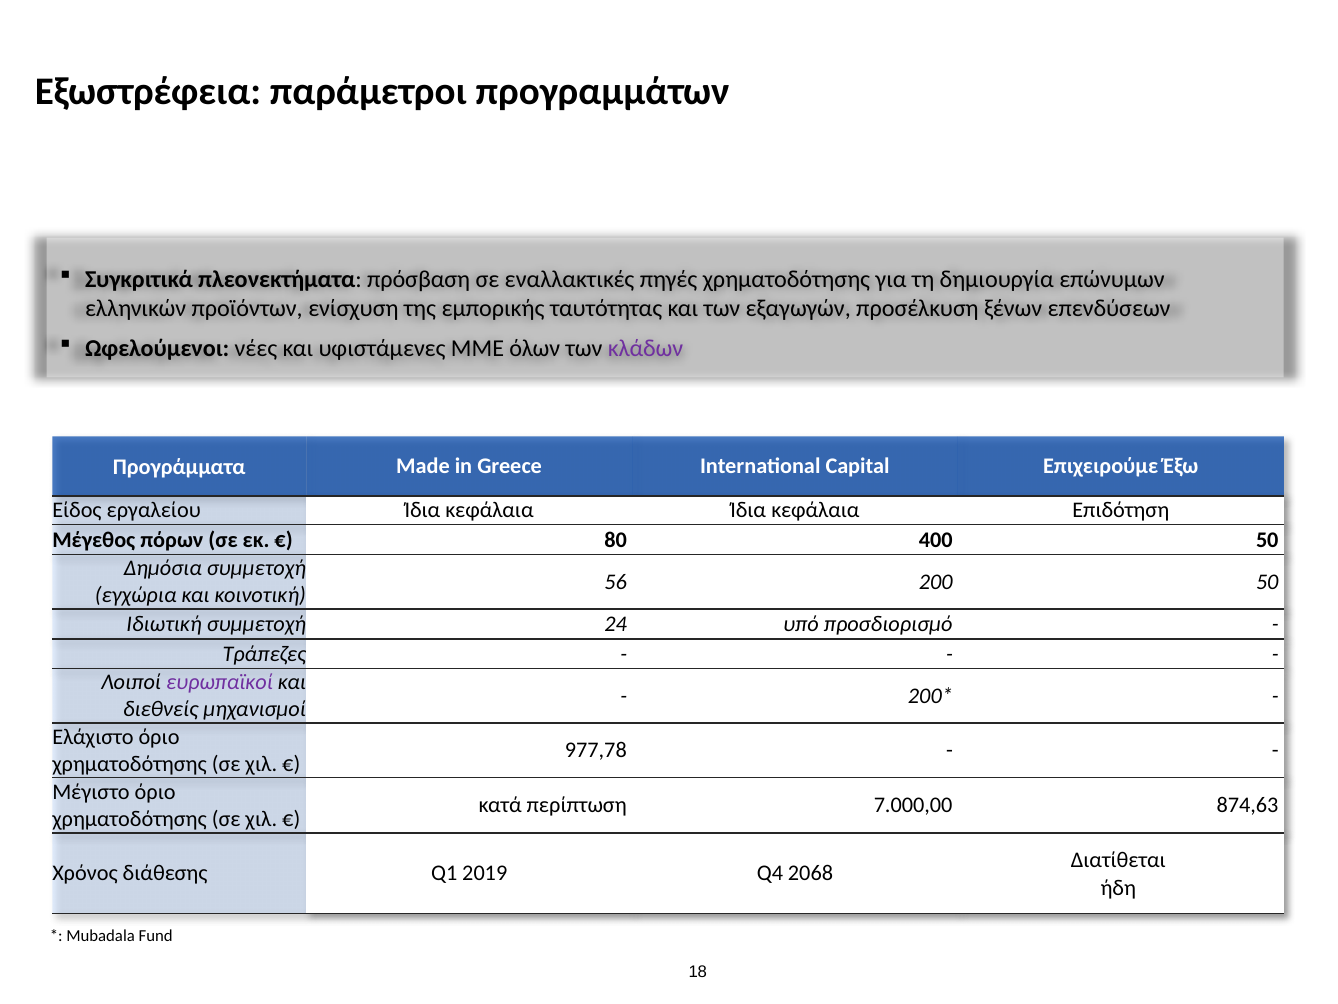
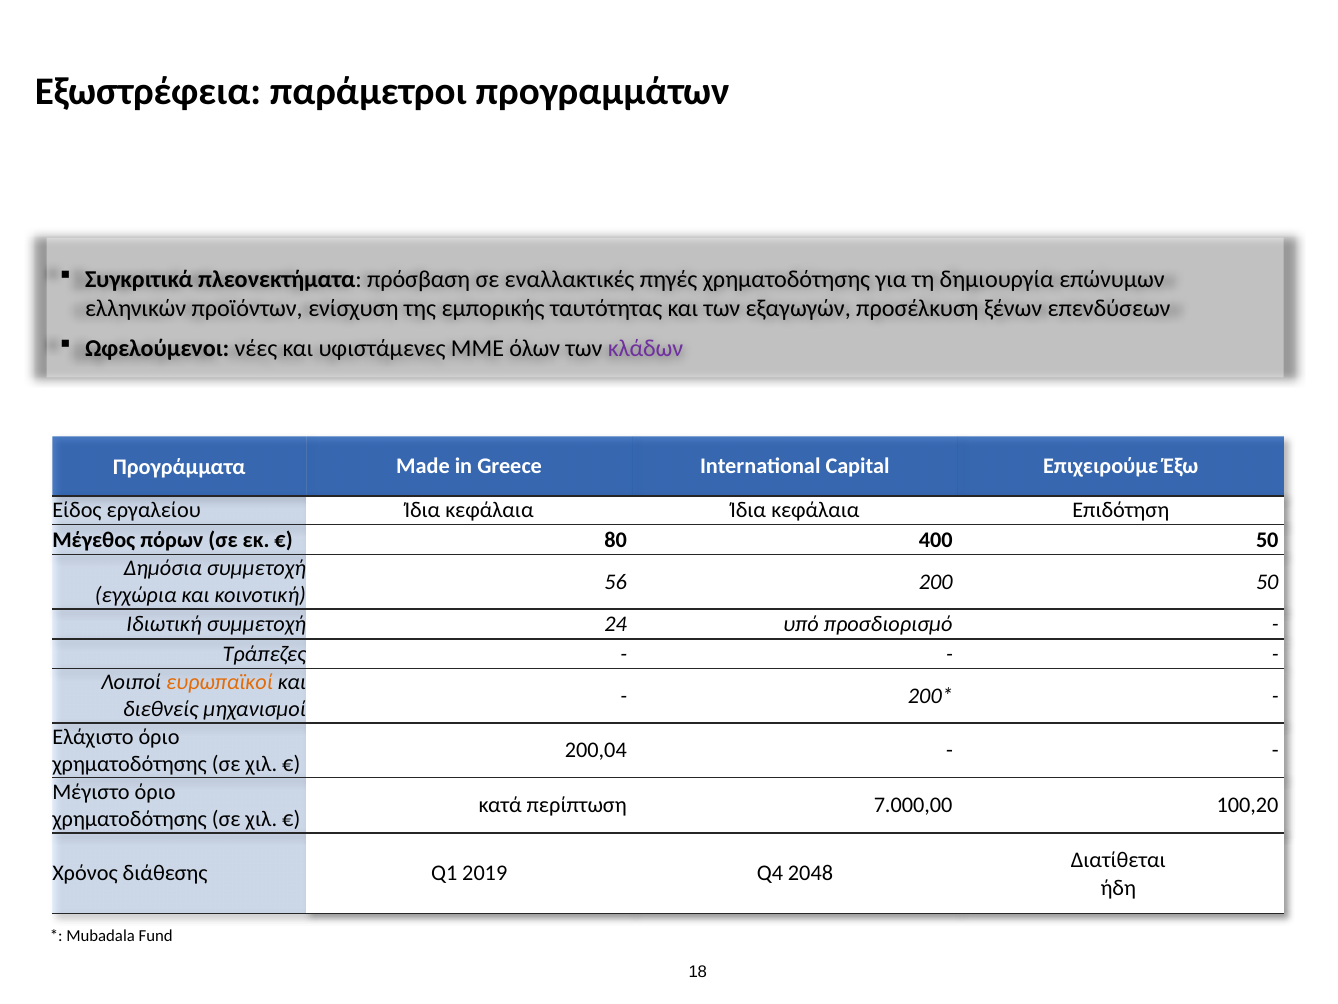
ευρωπαϊκοί colour: purple -> orange
977,78: 977,78 -> 200,04
874,63: 874,63 -> 100,20
2068: 2068 -> 2048
